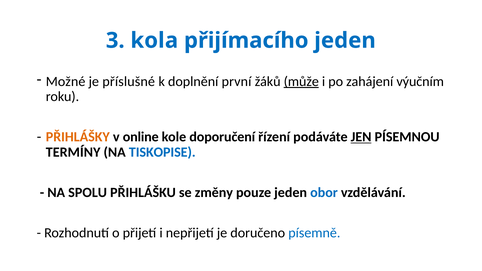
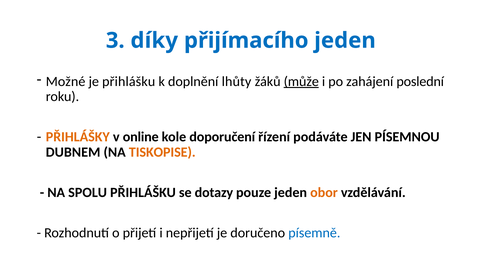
kola: kola -> díky
je příslušné: příslušné -> přihlášku
první: první -> lhůty
výučním: výučním -> poslední
JEN underline: present -> none
TERMÍNY: TERMÍNY -> DUBNEM
TISKOPISE colour: blue -> orange
změny: změny -> dotazy
obor colour: blue -> orange
